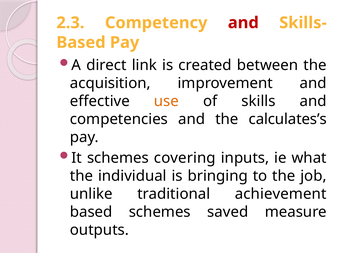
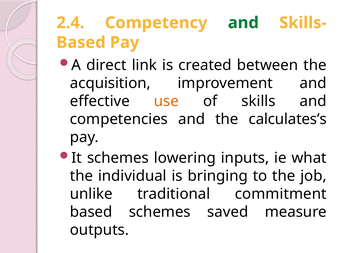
2.3: 2.3 -> 2.4
and at (243, 23) colour: red -> green
covering: covering -> lowering
achievement: achievement -> commitment
